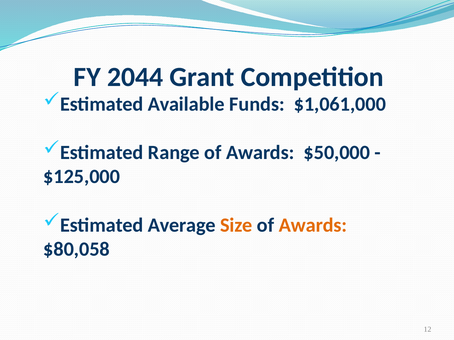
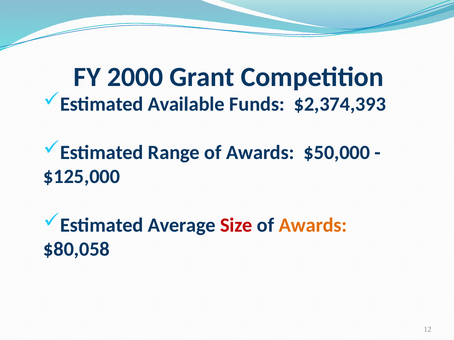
2044: 2044 -> 2000
$1,061,000: $1,061,000 -> $2,374,393
Size colour: orange -> red
